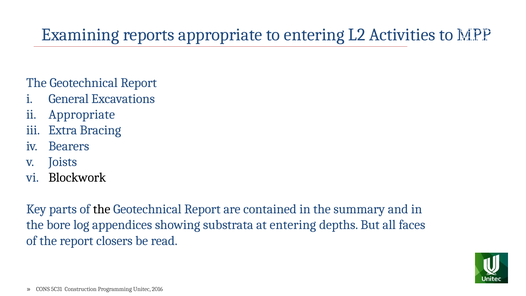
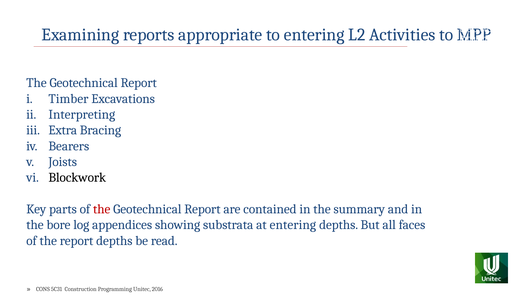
General: General -> Timber
Appropriate at (82, 114): Appropriate -> Interpreting
the at (102, 209) colour: black -> red
report closers: closers -> depths
